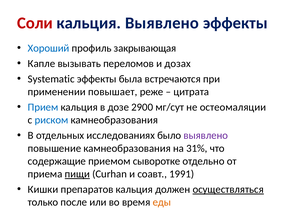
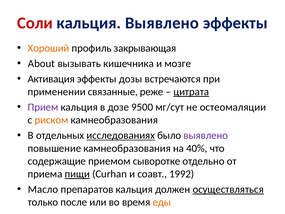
Хороший colour: blue -> orange
Капле: Капле -> About
переломов: переломов -> кишечника
дозах: дозах -> мозге
Systematic: Systematic -> Активация
была: была -> дозы
повышает: повышает -> связанные
цитрата underline: none -> present
Прием colour: blue -> purple
2900: 2900 -> 9500
риском colour: blue -> orange
исследованиях underline: none -> present
31%: 31% -> 40%
1991: 1991 -> 1992
Кишки: Кишки -> Масло
